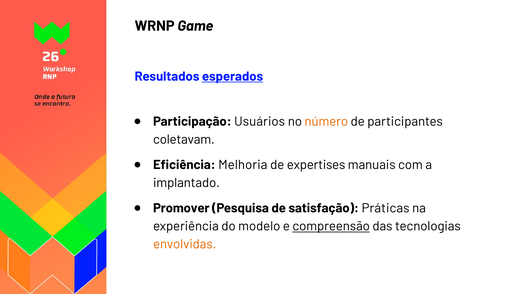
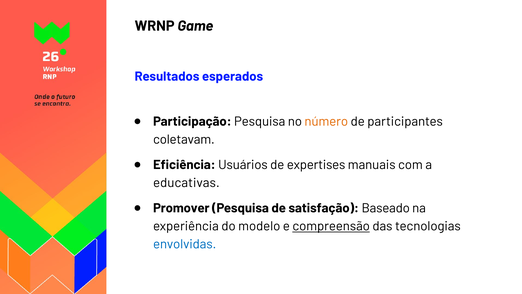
esperados underline: present -> none
Participação Usuários: Usuários -> Pesquisa
Melhoria: Melhoria -> Usuários
implantado: implantado -> educativas
Práticas: Práticas -> Baseado
envolvidas colour: orange -> blue
